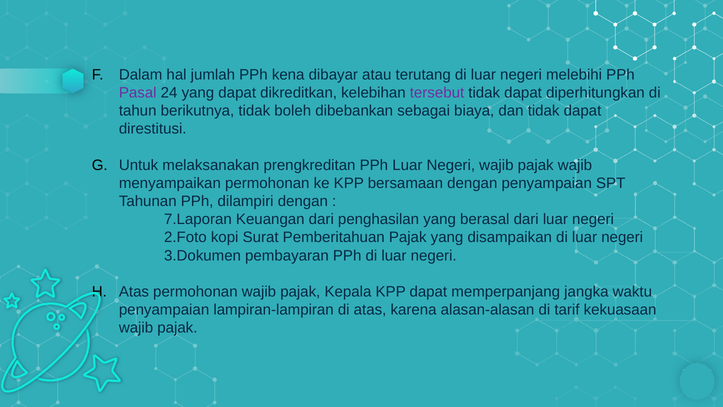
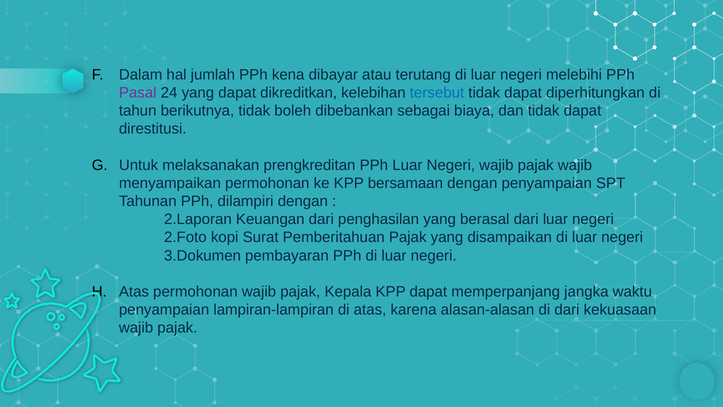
tersebut colour: purple -> blue
7.Laporan: 7.Laporan -> 2.Laporan
di tarif: tarif -> dari
